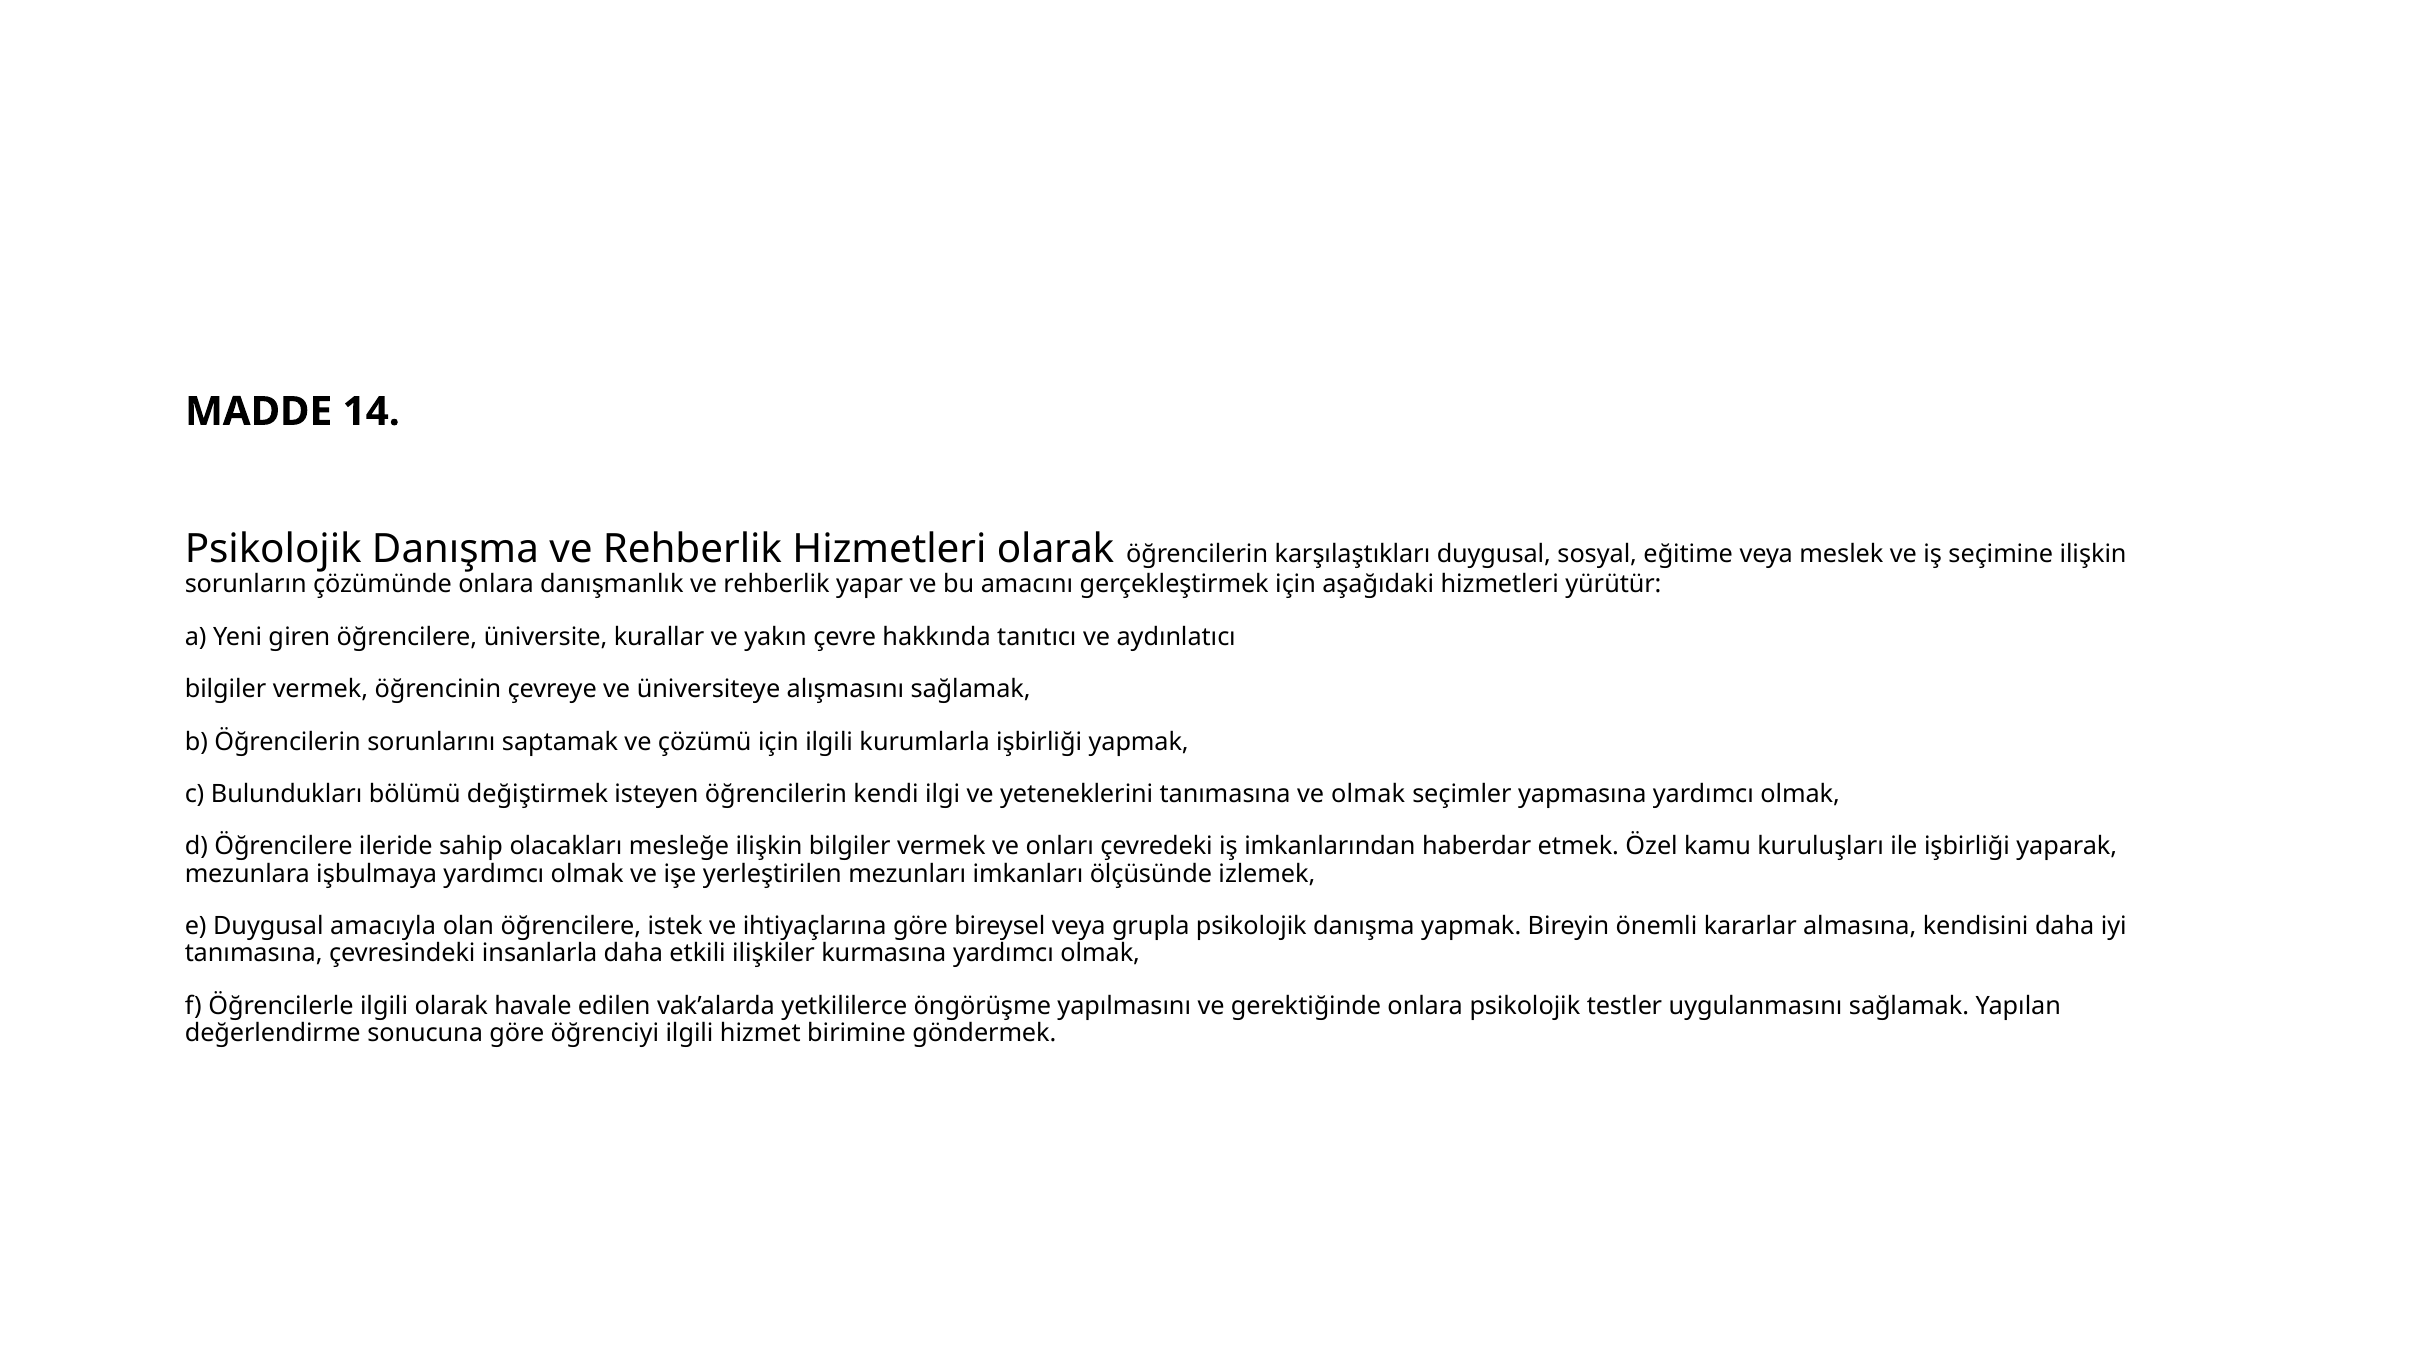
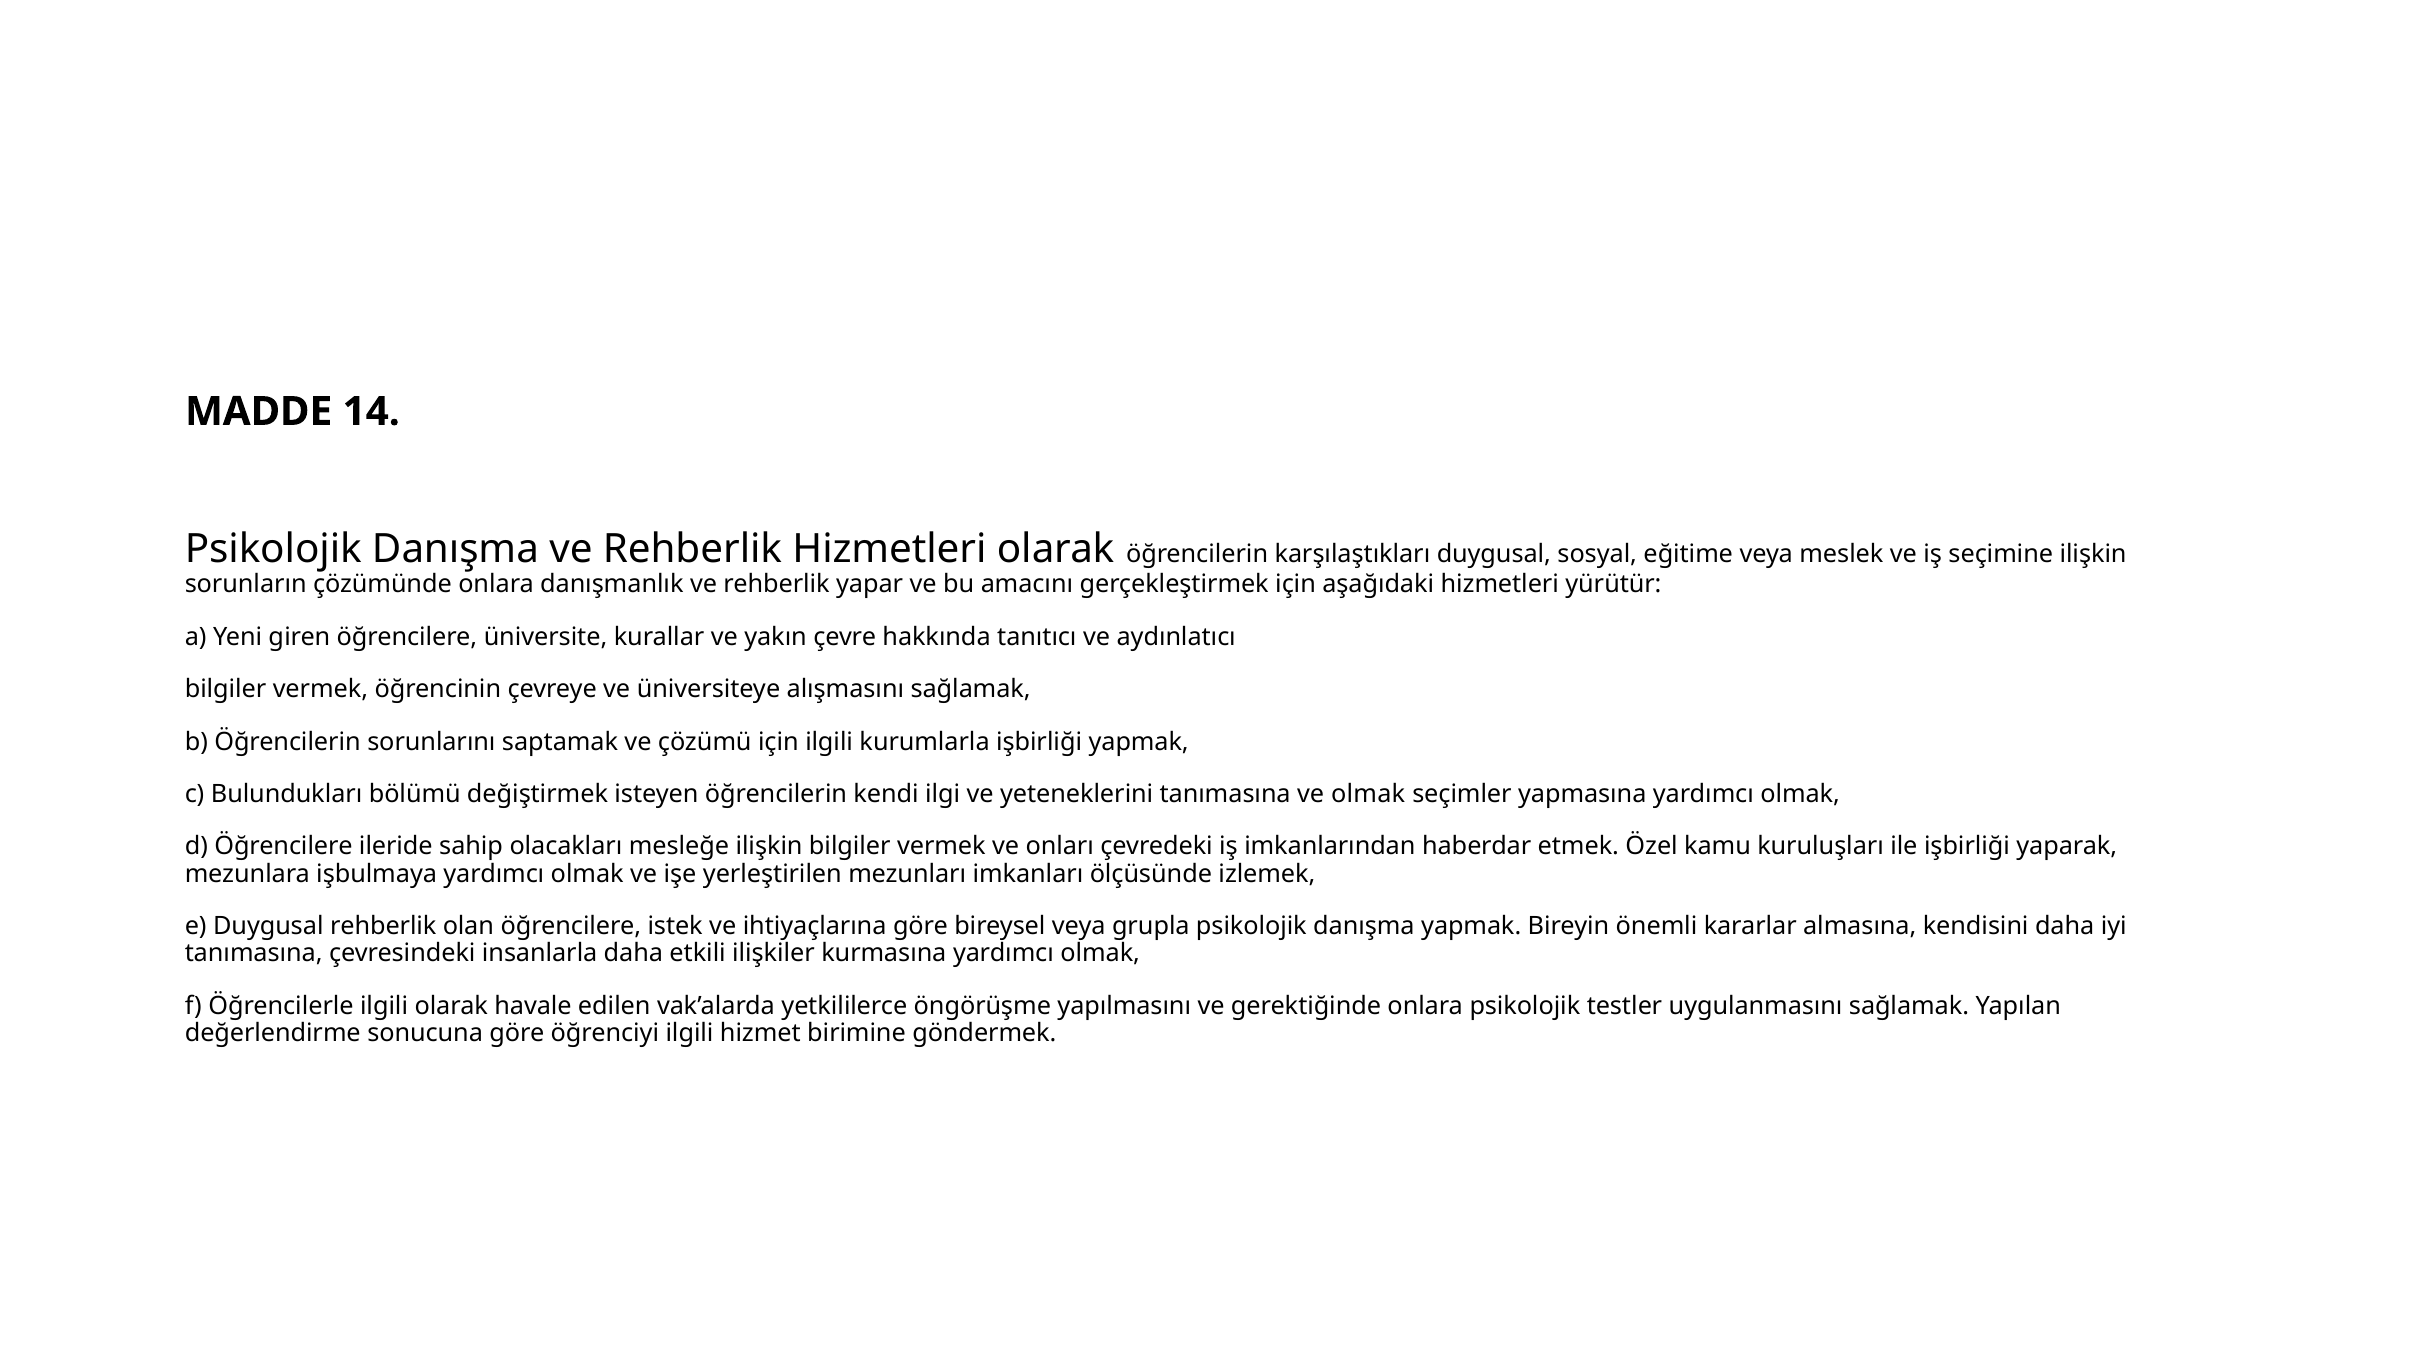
Duygusal amacıyla: amacıyla -> rehberlik
